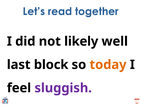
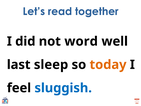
likely: likely -> word
block: block -> sleep
sluggish colour: purple -> blue
